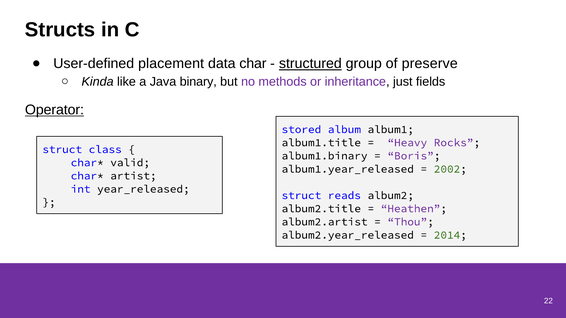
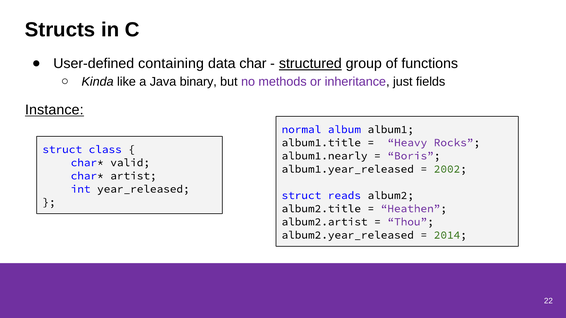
placement: placement -> containing
preserve: preserve -> functions
Operator: Operator -> Instance
stored: stored -> normal
album1.binary: album1.binary -> album1.nearly
